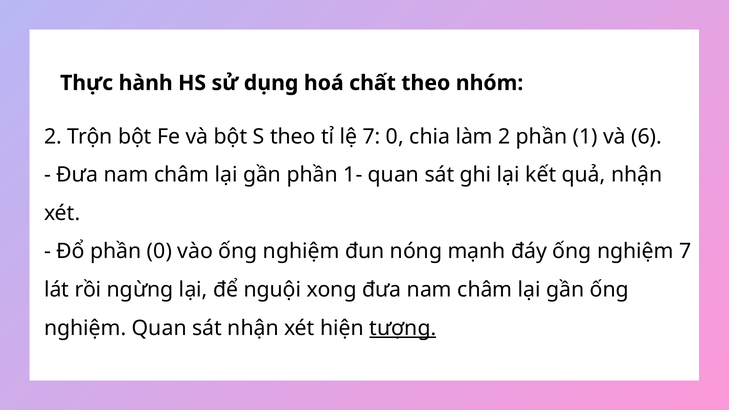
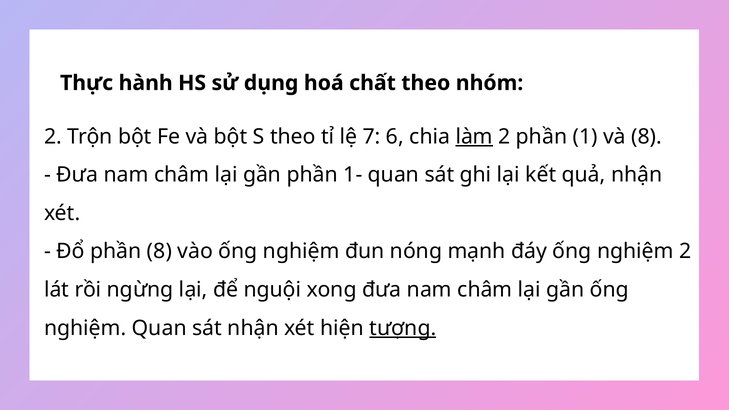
7 0: 0 -> 6
làm underline: none -> present
và 6: 6 -> 8
phần 0: 0 -> 8
nghiệm 7: 7 -> 2
